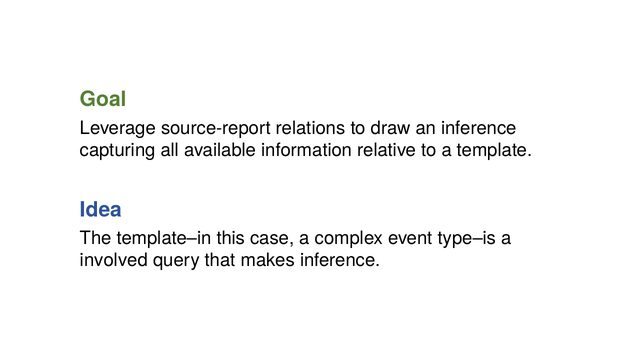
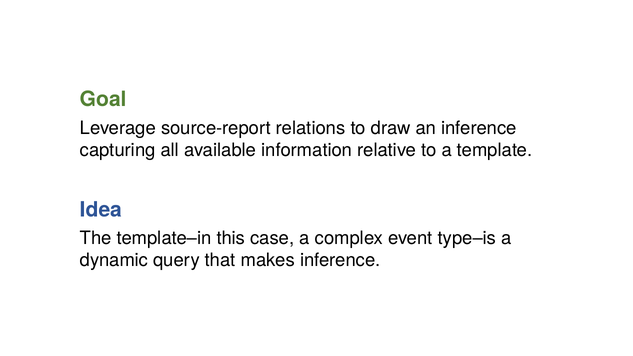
involved: involved -> dynamic
